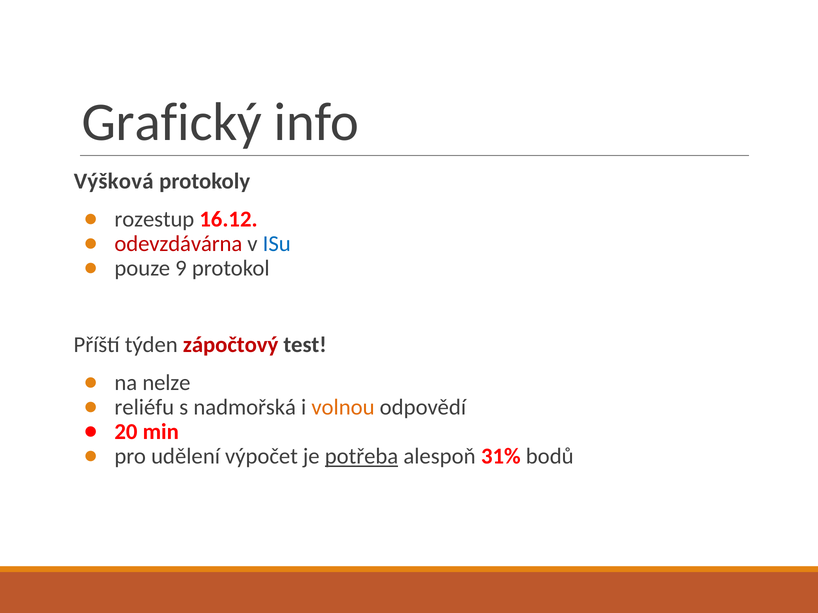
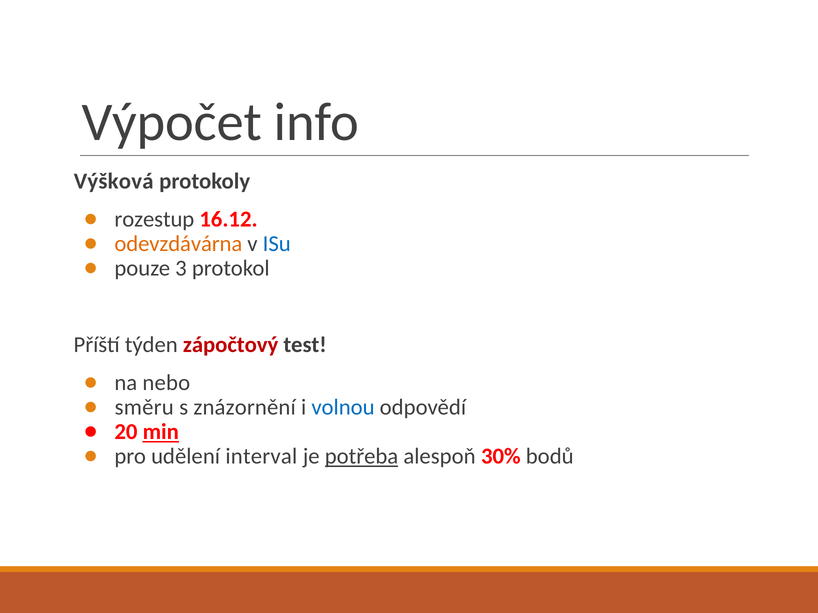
Grafický: Grafický -> Výpočet
odevzdávárna colour: red -> orange
9: 9 -> 3
nelze: nelze -> nebo
reliéfu: reliéfu -> směru
nadmořská: nadmořská -> znázornění
volnou colour: orange -> blue
min underline: none -> present
výpočet: výpočet -> interval
31%: 31% -> 30%
